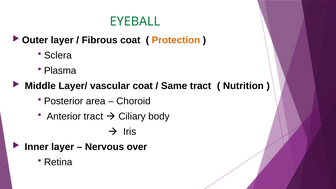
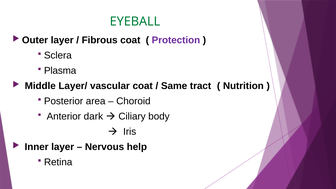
Protection colour: orange -> purple
Anterior tract: tract -> dark
over: over -> help
